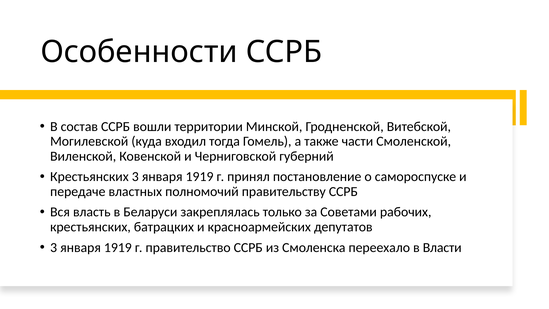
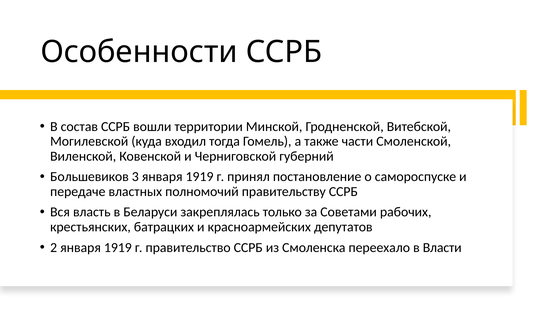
Крестьянских at (89, 177): Крестьянских -> Большевиков
3 at (54, 247): 3 -> 2
